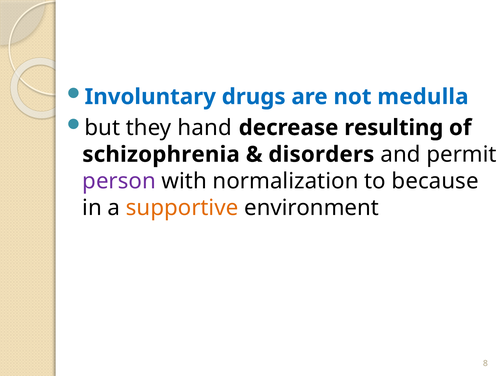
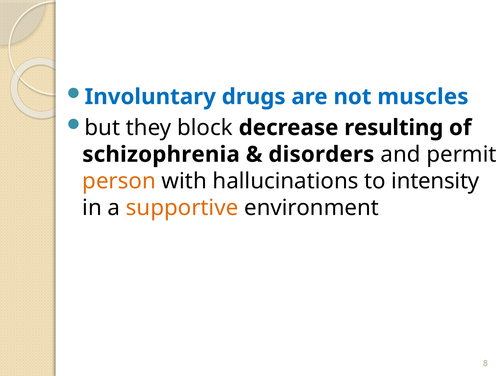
medulla: medulla -> muscles
hand: hand -> block
person colour: purple -> orange
normalization: normalization -> hallucinations
because: because -> intensity
